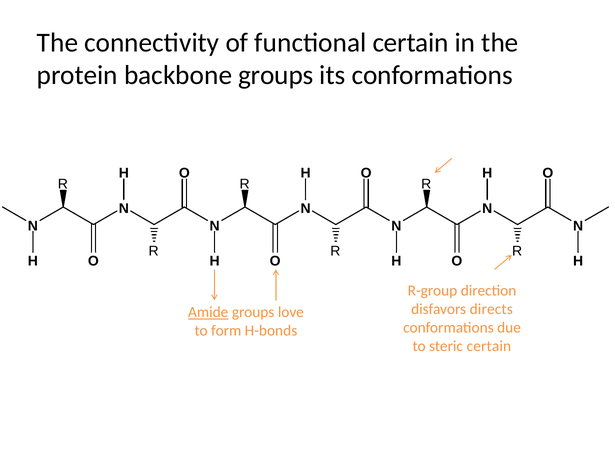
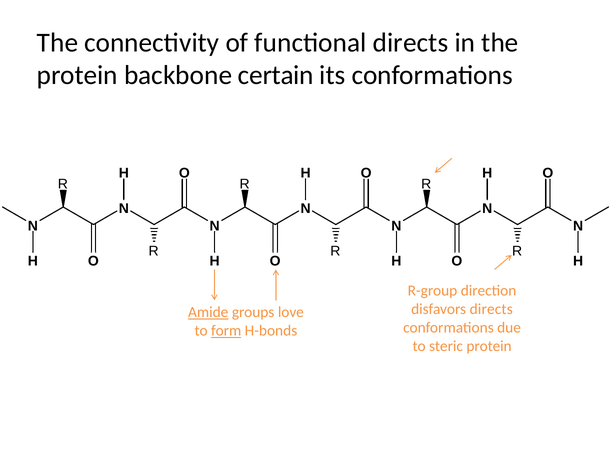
functional certain: certain -> directs
backbone groups: groups -> certain
form underline: none -> present
steric certain: certain -> protein
